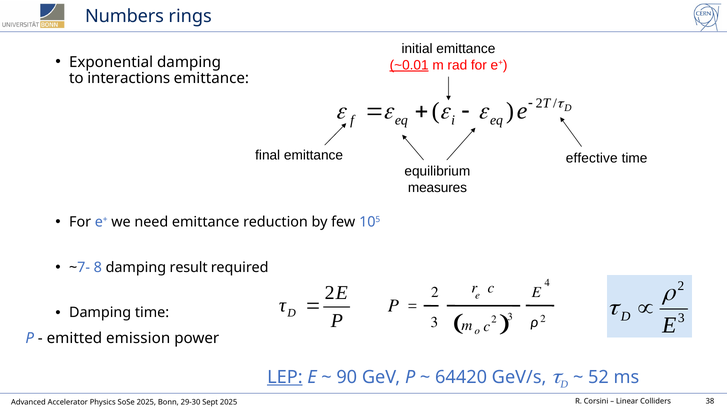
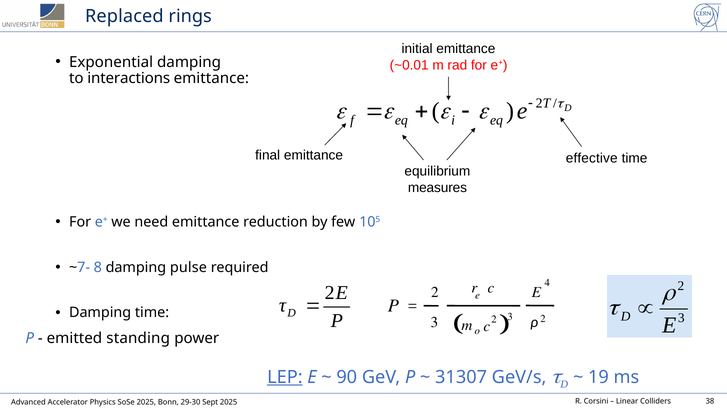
Numbers: Numbers -> Replaced
~0.01 underline: present -> none
result: result -> pulse
emission: emission -> standing
64420: 64420 -> 31307
52: 52 -> 19
